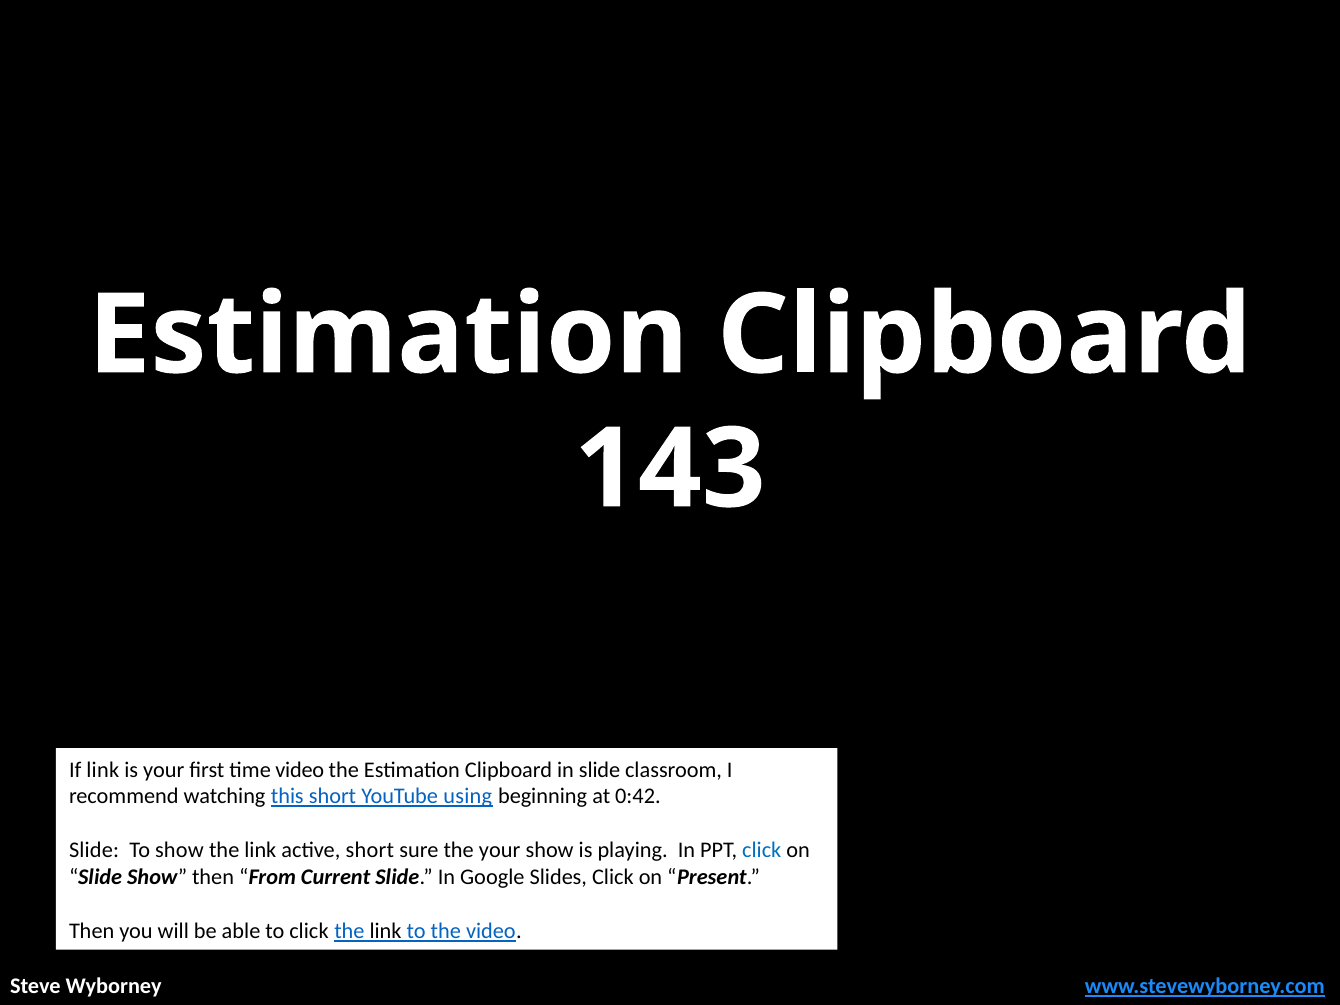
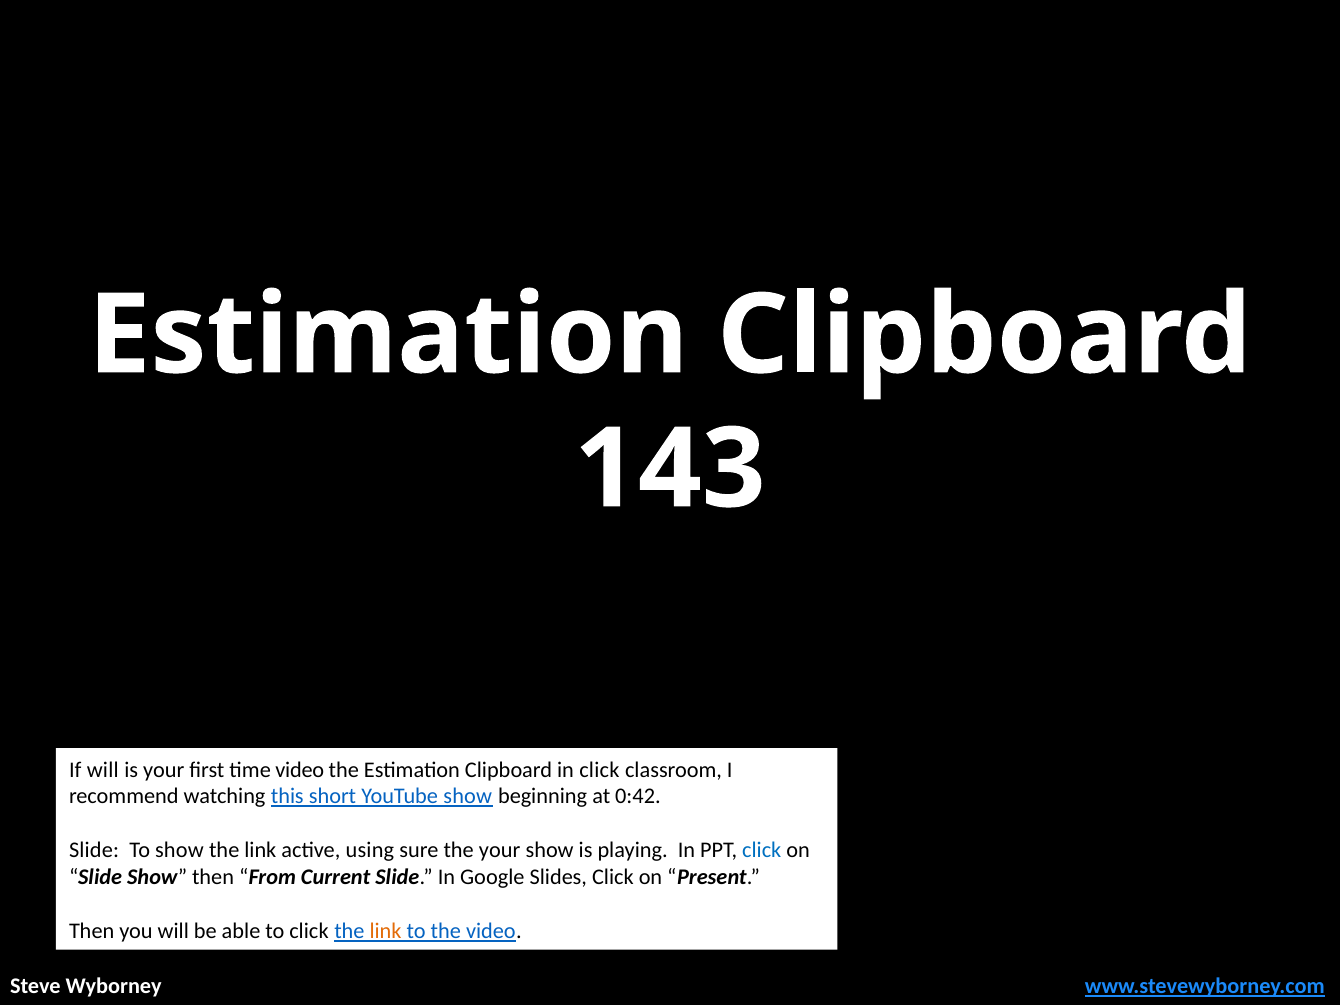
If link: link -> will
in slide: slide -> click
YouTube using: using -> show
active short: short -> using
link at (386, 931) colour: black -> orange
